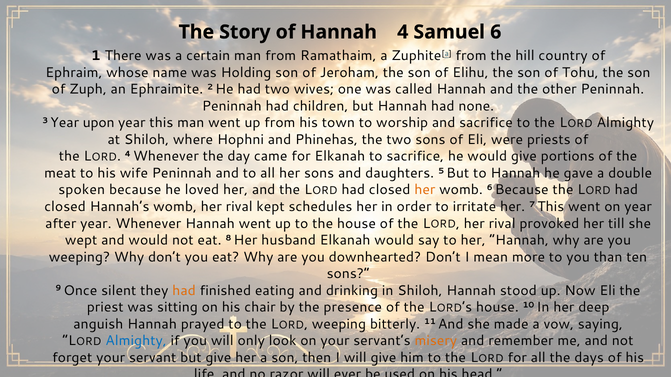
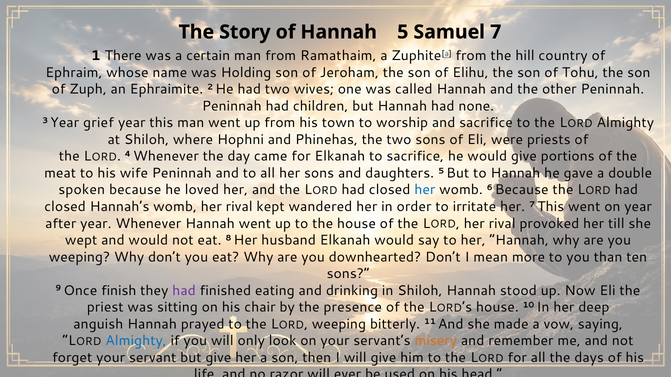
Hannah 4: 4 -> 5
Samuel 6: 6 -> 7
upon: upon -> grief
her at (425, 190) colour: orange -> blue
schedules: schedules -> wandered
silent: silent -> finish
had at (184, 291) colour: orange -> purple
